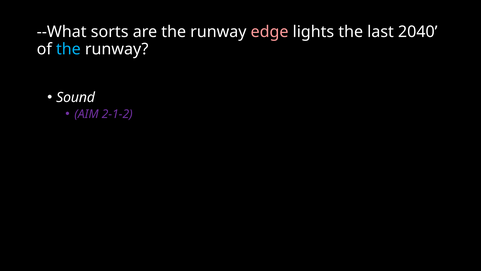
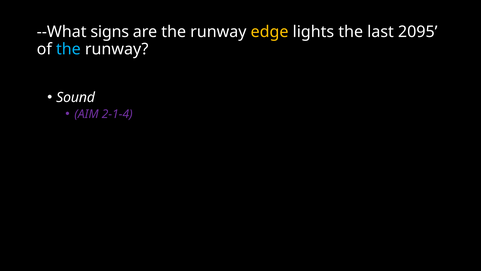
sorts: sorts -> signs
edge colour: pink -> yellow
2040: 2040 -> 2095
2-1-2: 2-1-2 -> 2-1-4
